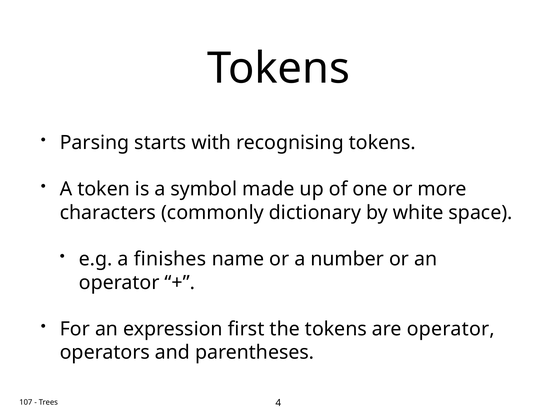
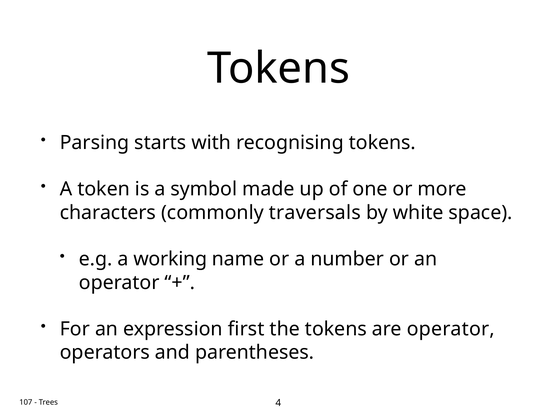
dictionary: dictionary -> traversals
finishes: finishes -> working
